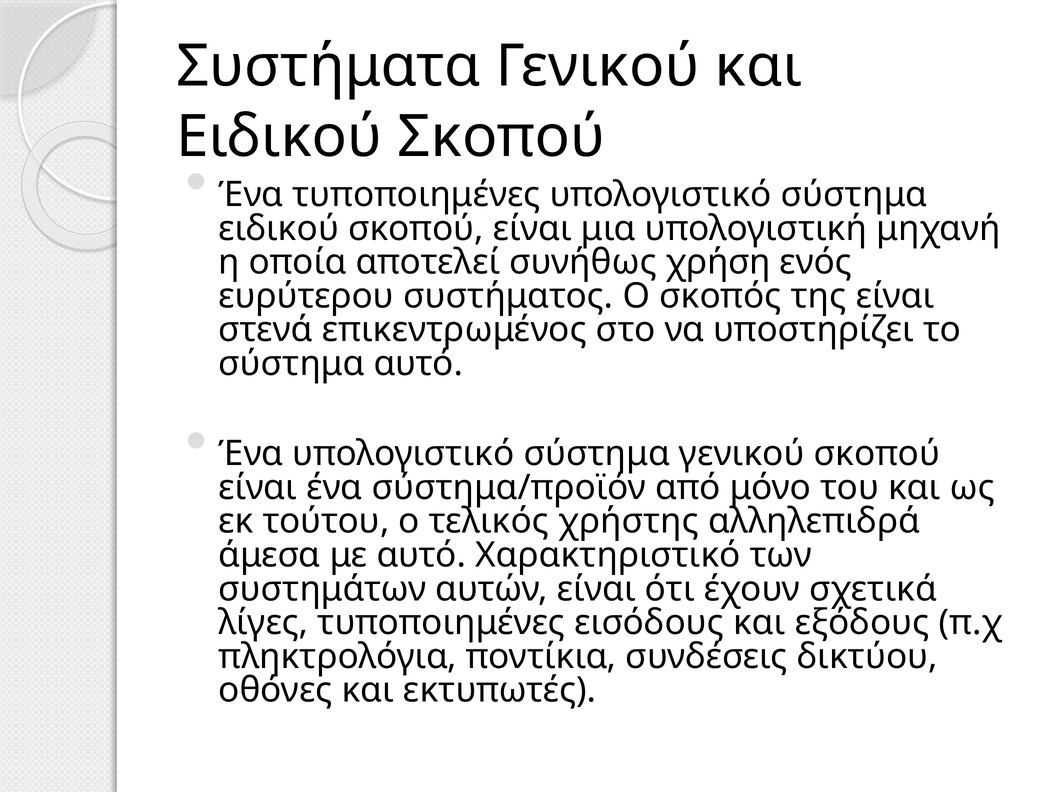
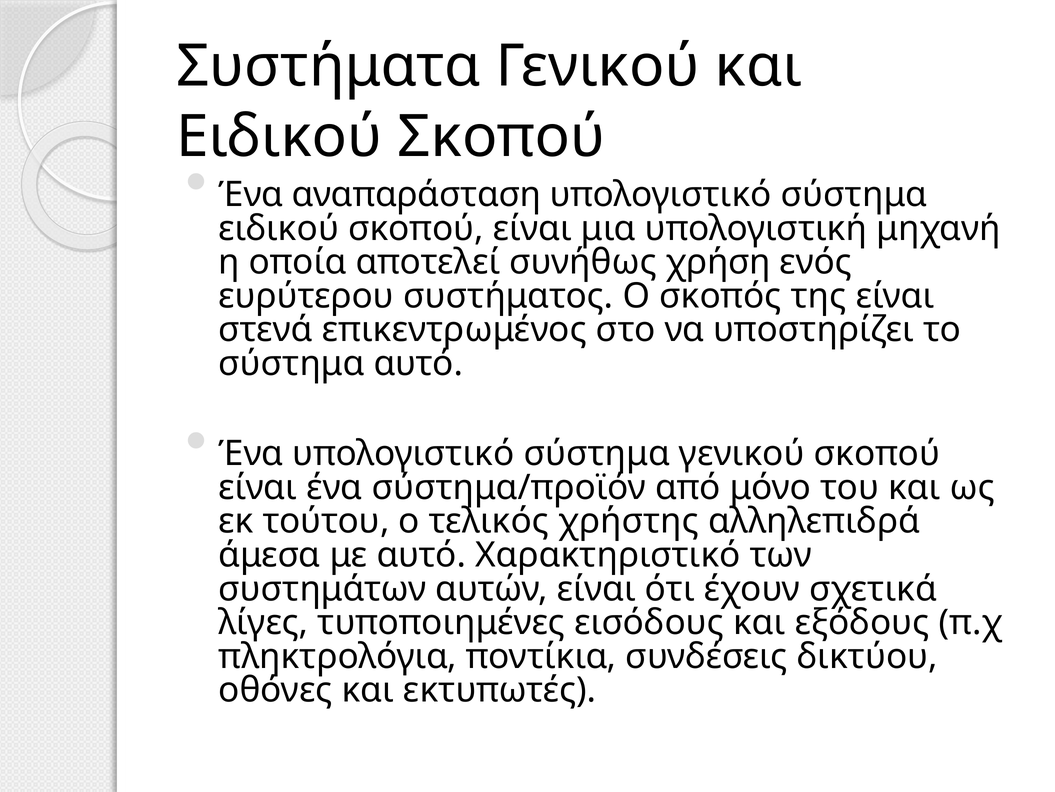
Ένα τυποποιημένες: τυποποιημένες -> αναπαράσταση
